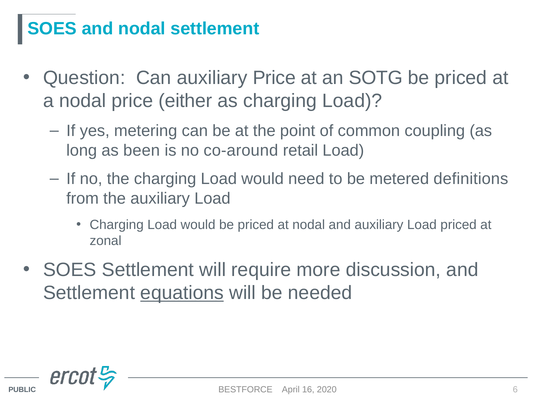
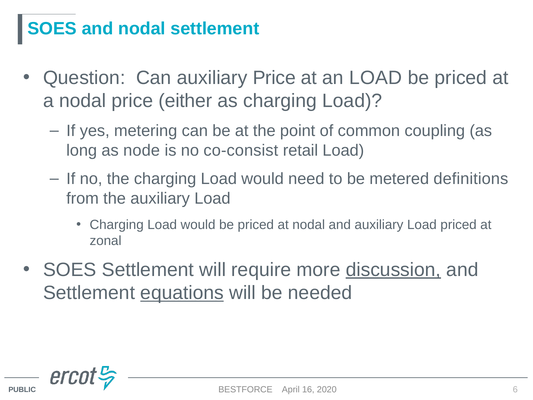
an SOTG: SOTG -> LOAD
been: been -> node
co-around: co-around -> co-consist
discussion underline: none -> present
